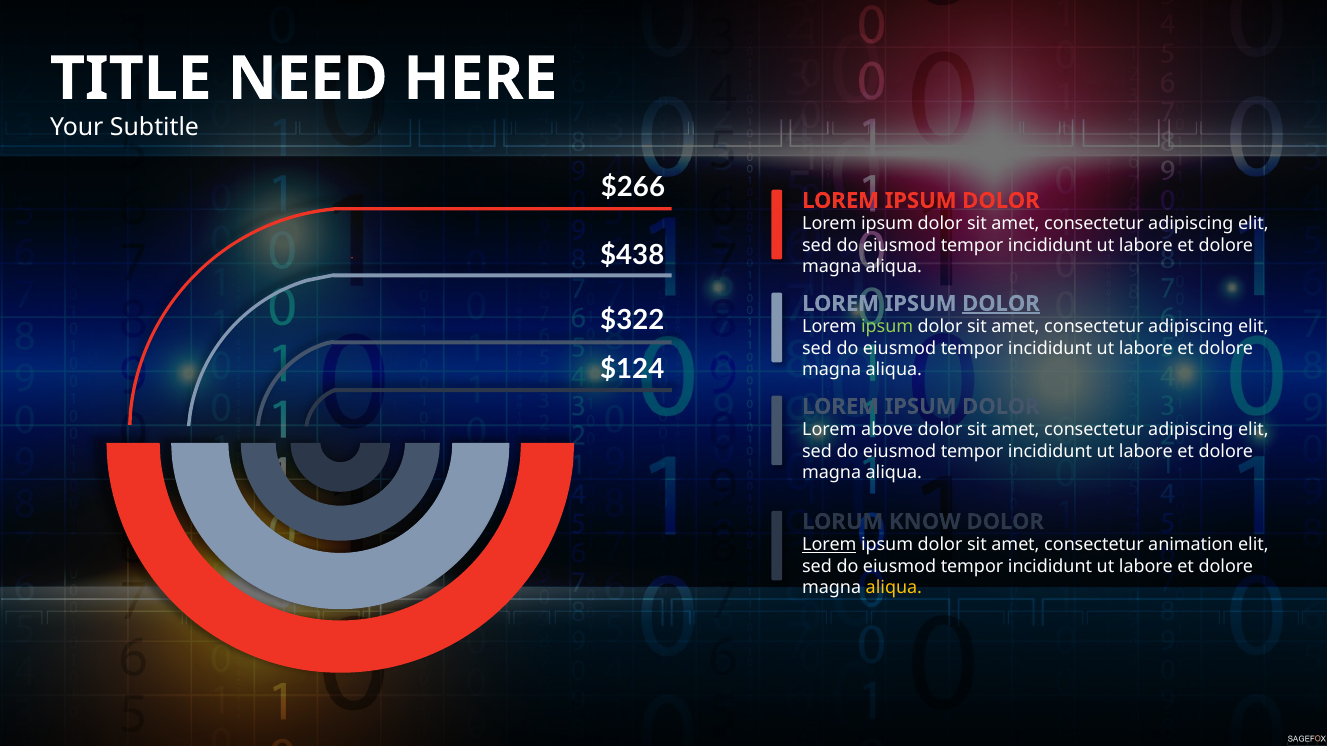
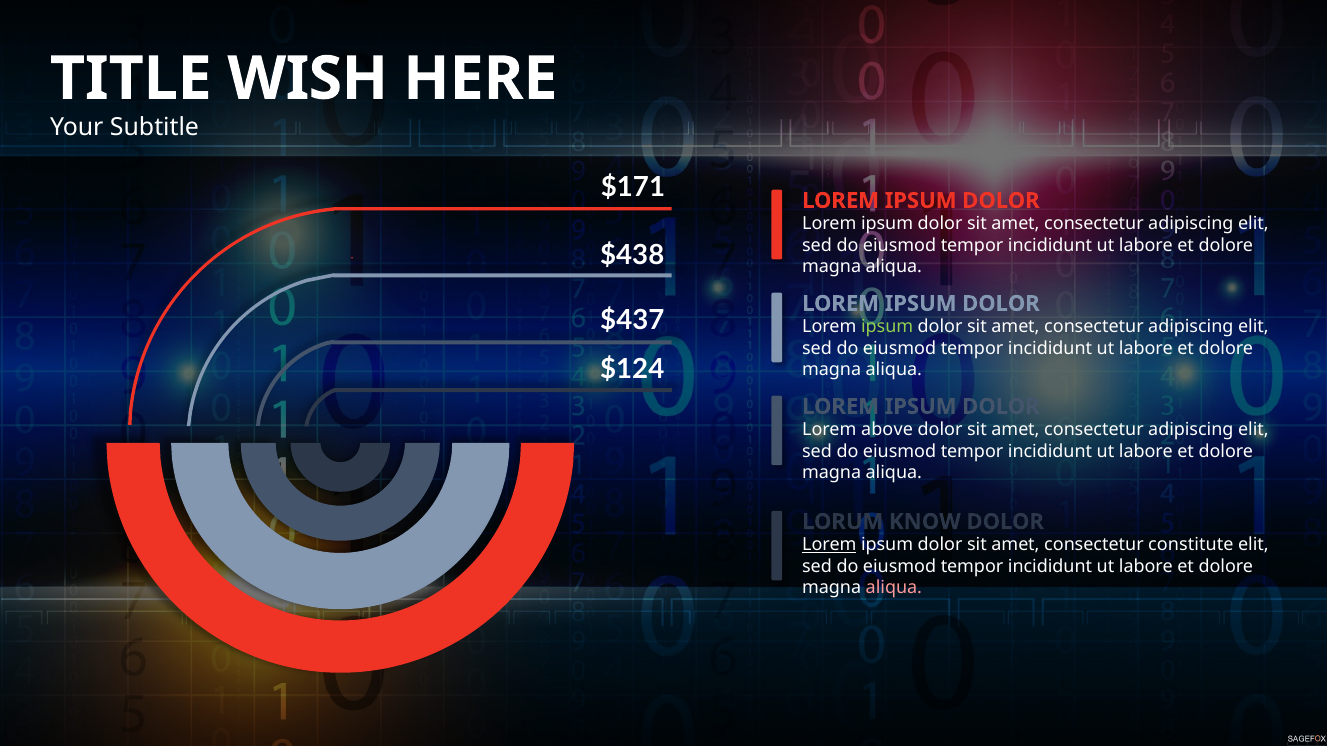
NEED: NEED -> WISH
$266: $266 -> $171
DOLOR at (1001, 304) underline: present -> none
$322: $322 -> $437
animation: animation -> constitute
aliqua at (894, 588) colour: yellow -> pink
